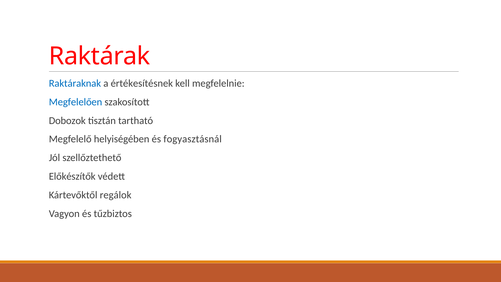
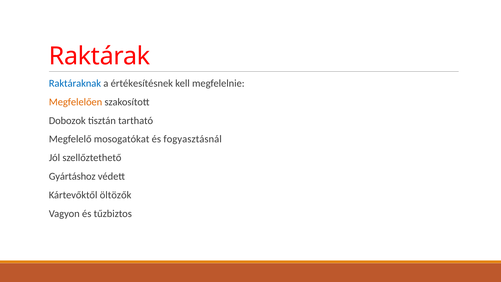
Megfelelően colour: blue -> orange
helyiségében: helyiségében -> mosogatókat
Előkészítők: Előkészítők -> Gyártáshoz
regálok: regálok -> öltözők
